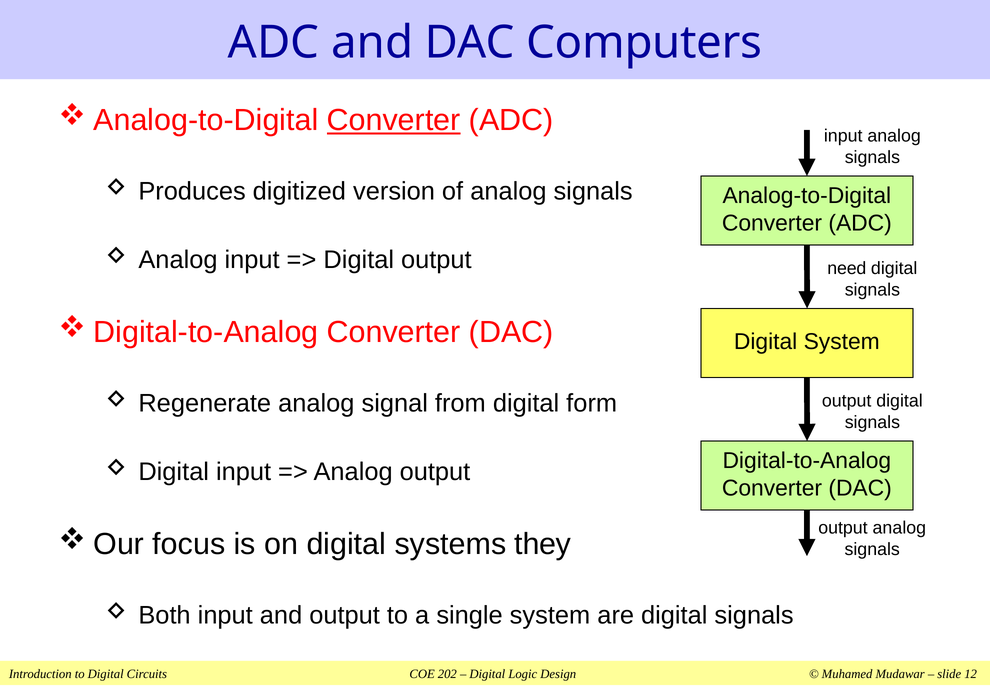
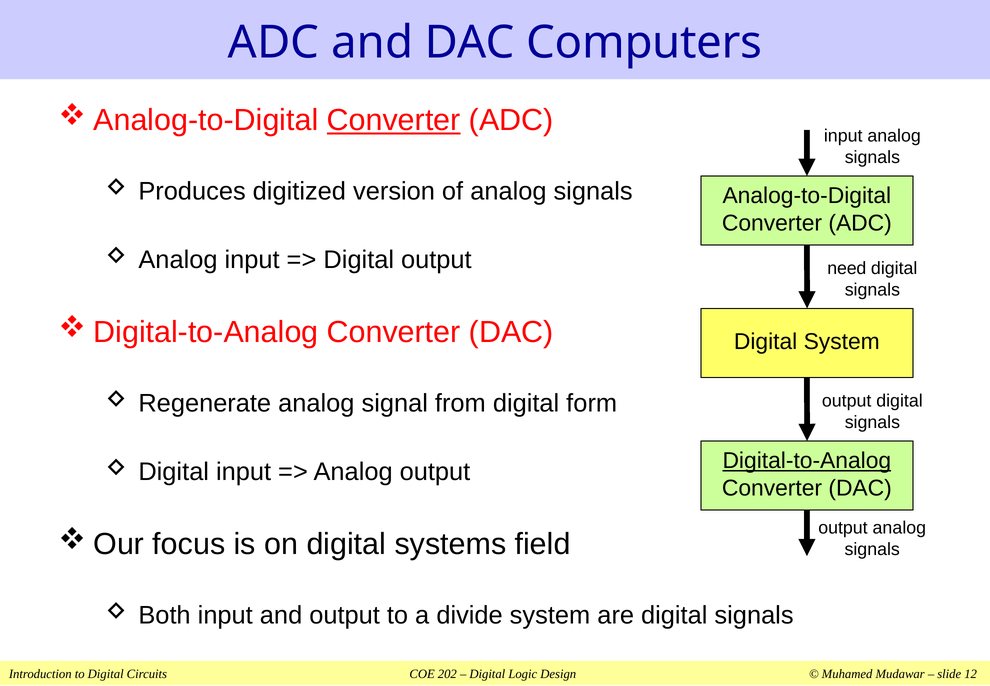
Digital-to-Analog underline: none -> present
they: they -> field
single: single -> divide
